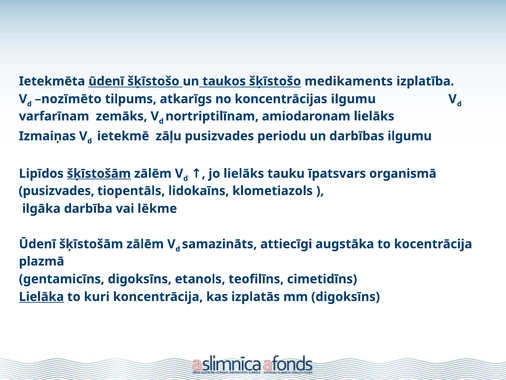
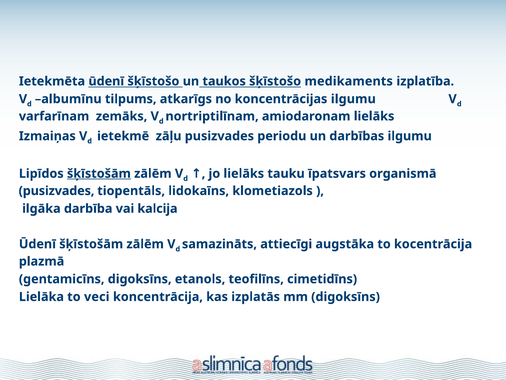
nozīmēto: nozīmēto -> albumīnu
lēkme: lēkme -> kalcija
Lielāka underline: present -> none
kuri: kuri -> veci
